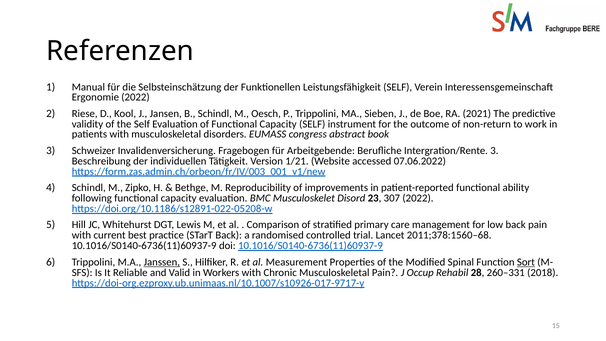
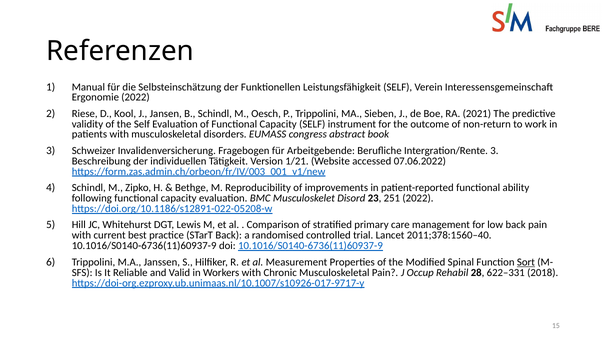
307: 307 -> 251
2011;378:1560–68: 2011;378:1560–68 -> 2011;378:1560–40
Janssen underline: present -> none
260–331: 260–331 -> 622–331
